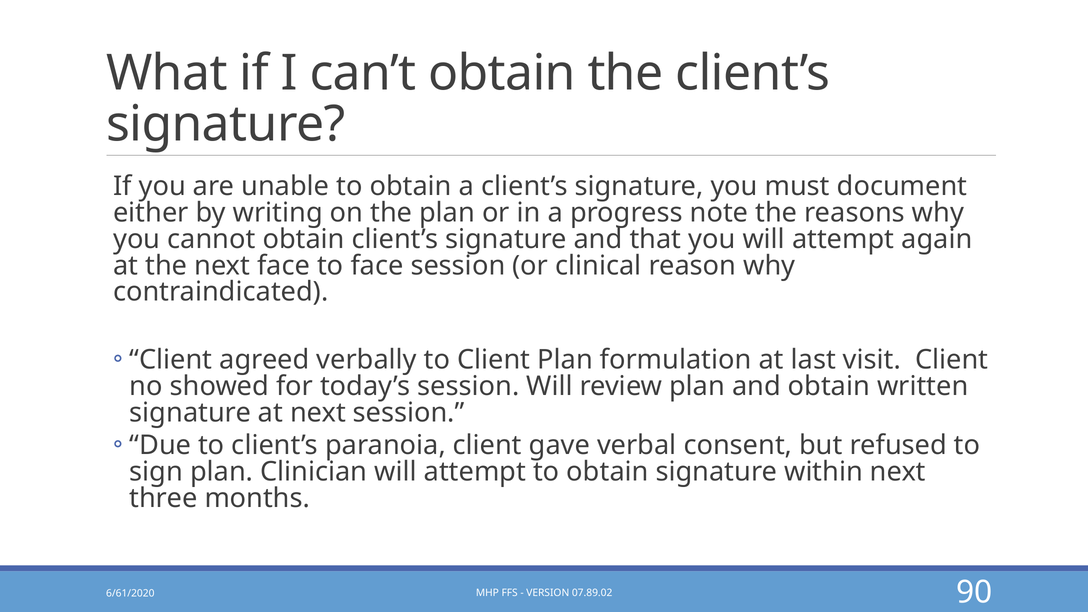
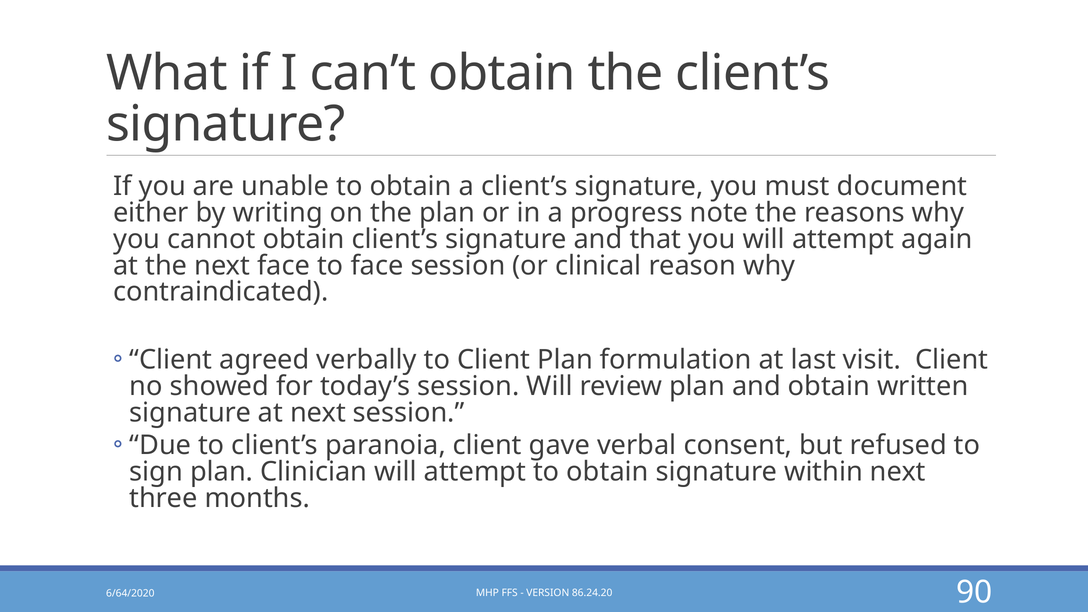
07.89.02: 07.89.02 -> 86.24.20
6/61/2020: 6/61/2020 -> 6/64/2020
